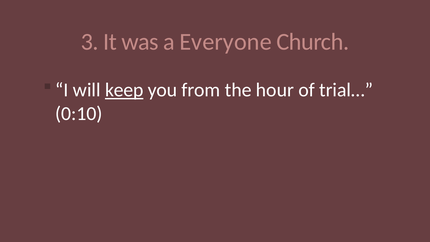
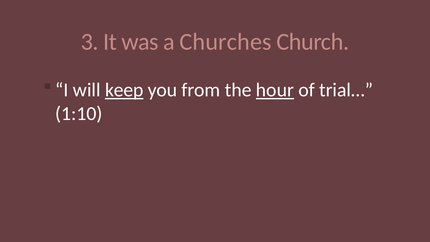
Everyone: Everyone -> Churches
hour underline: none -> present
0:10: 0:10 -> 1:10
